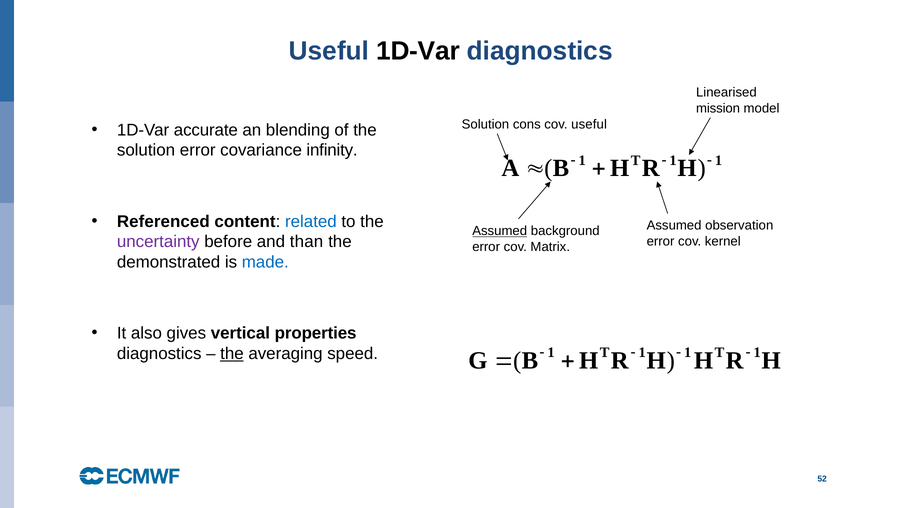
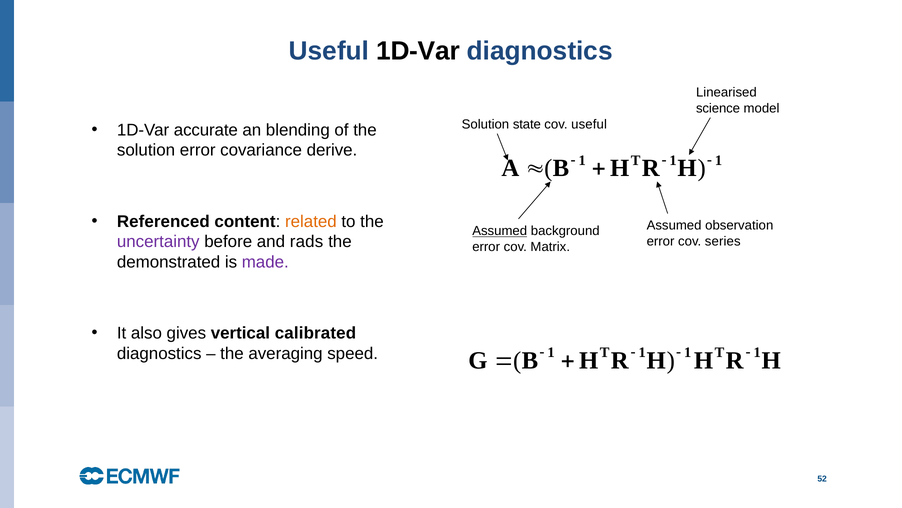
mission: mission -> science
cons: cons -> state
infinity: infinity -> derive
related colour: blue -> orange
than: than -> rads
kernel: kernel -> series
made colour: blue -> purple
properties: properties -> calibrated
the at (232, 353) underline: present -> none
